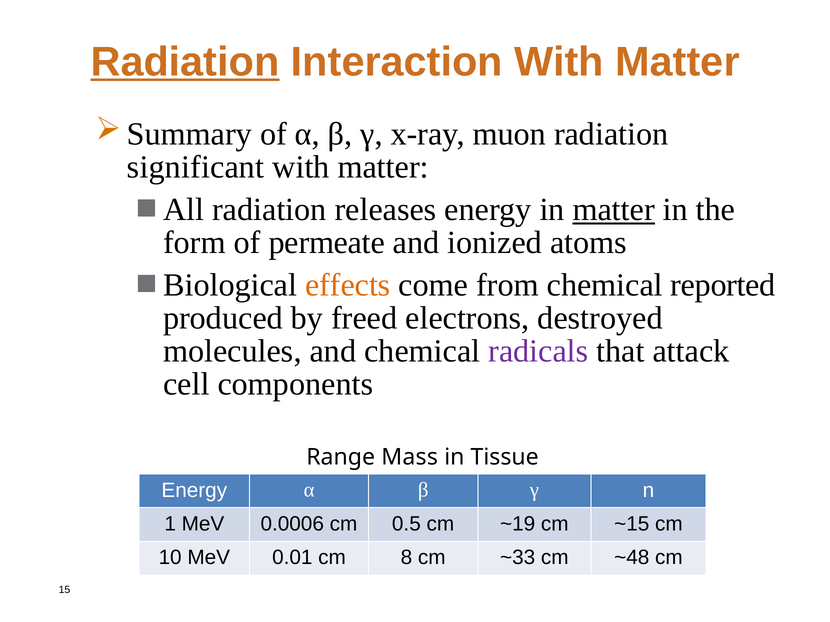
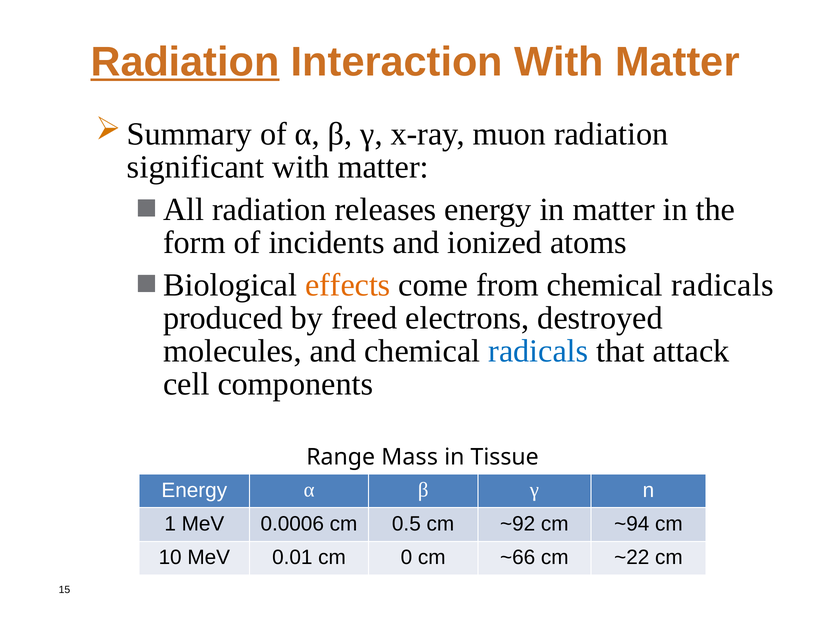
matter at (614, 210) underline: present -> none
permeate: permeate -> incidents
from chemical reported: reported -> radicals
radicals at (538, 351) colour: purple -> blue
~19: ~19 -> ~92
~15: ~15 -> ~94
8: 8 -> 0
~33: ~33 -> ~66
~48: ~48 -> ~22
